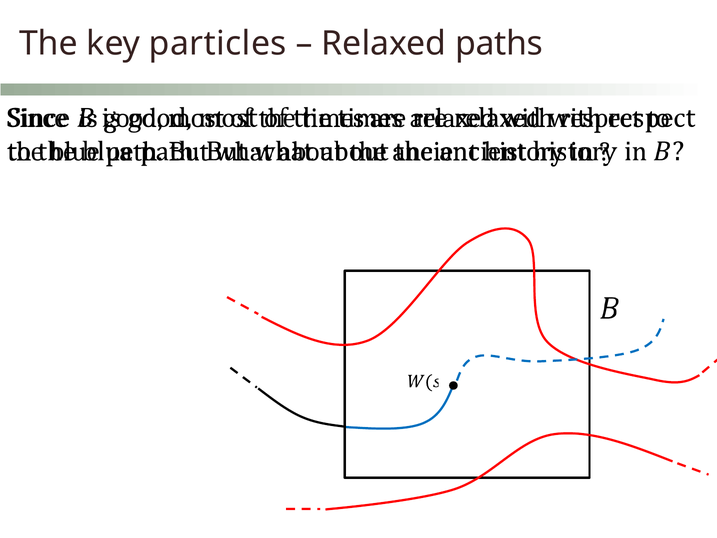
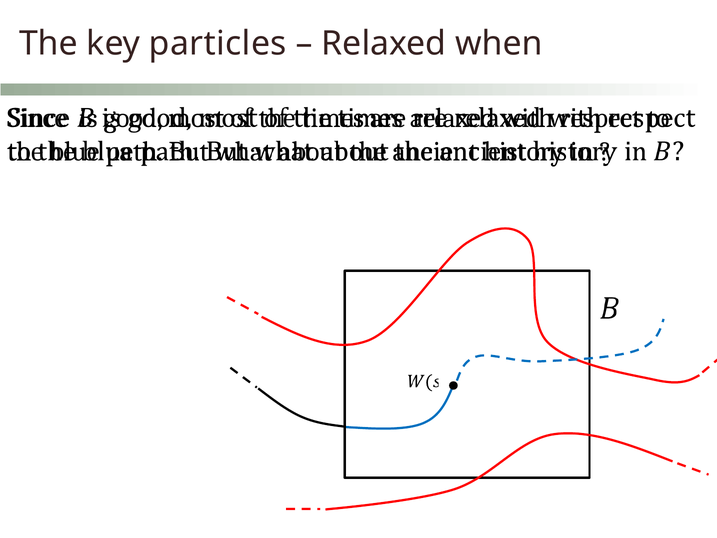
paths: paths -> when
